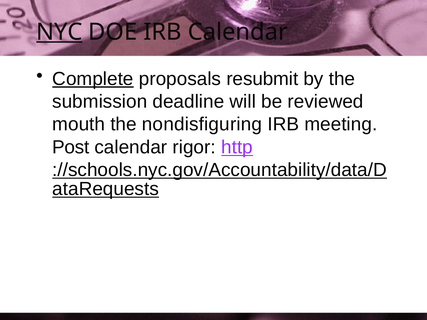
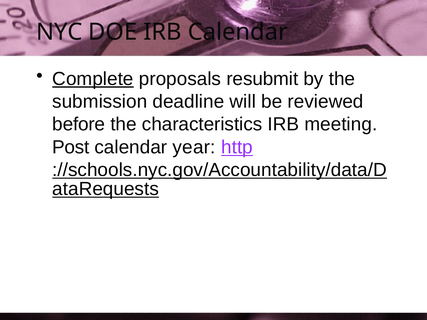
NYC underline: present -> none
mouth: mouth -> before
nondisfiguring: nondisfiguring -> characteristics
rigor: rigor -> year
